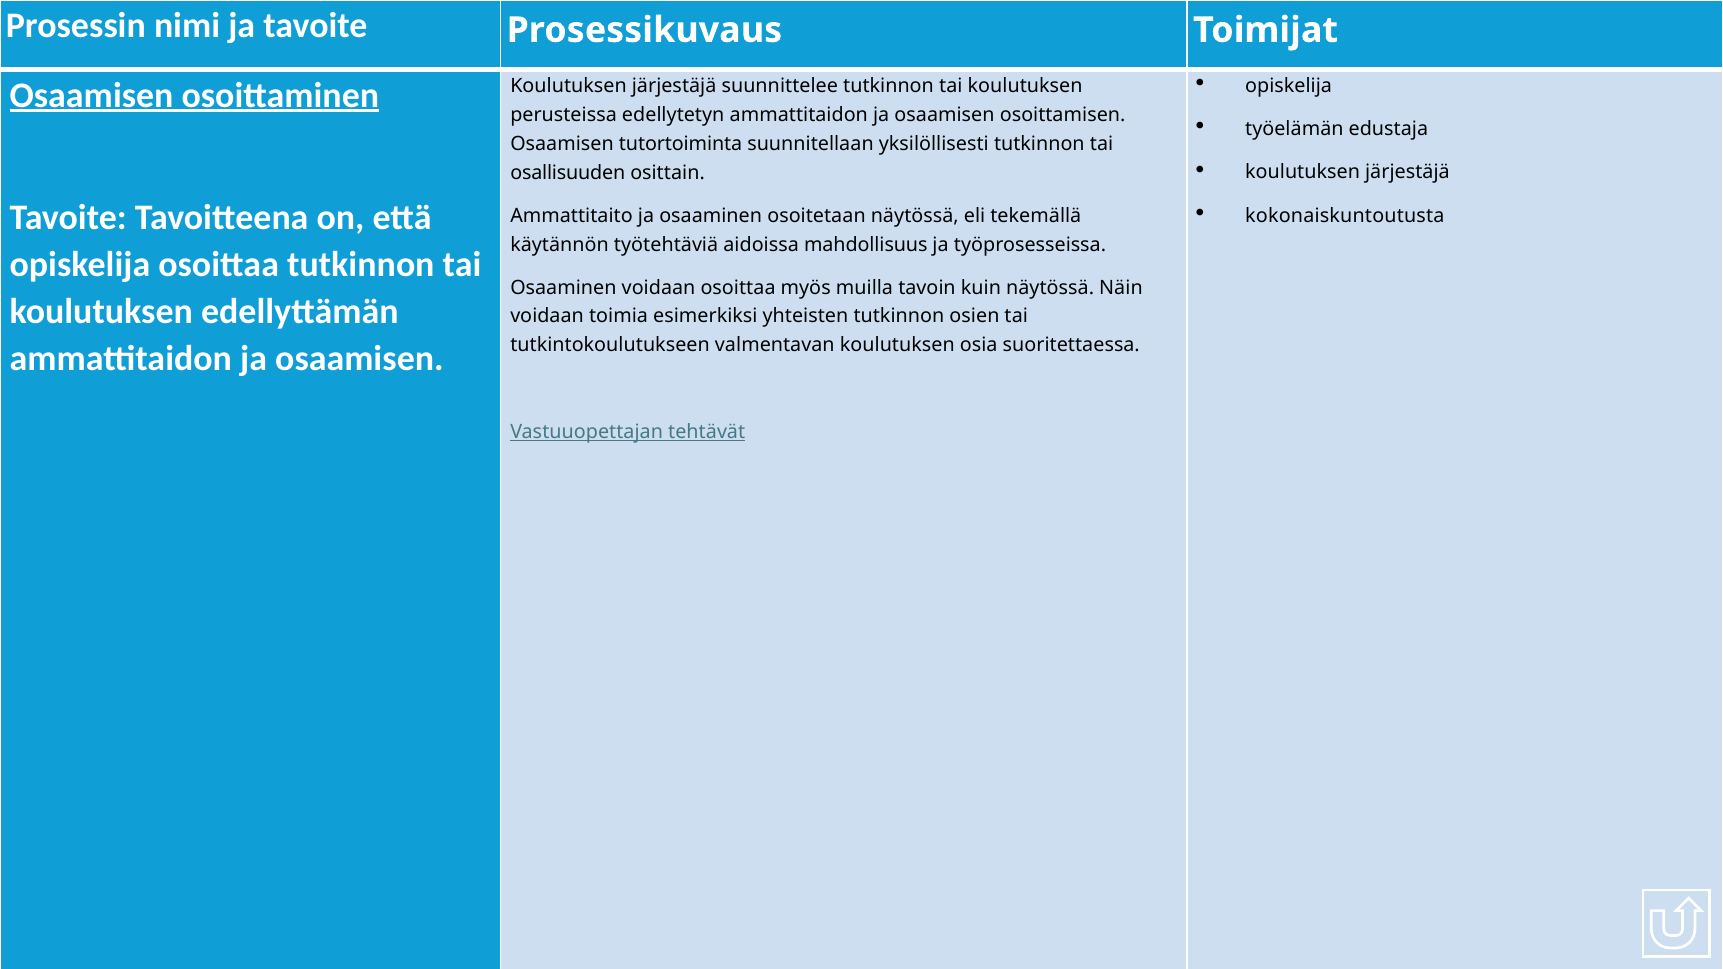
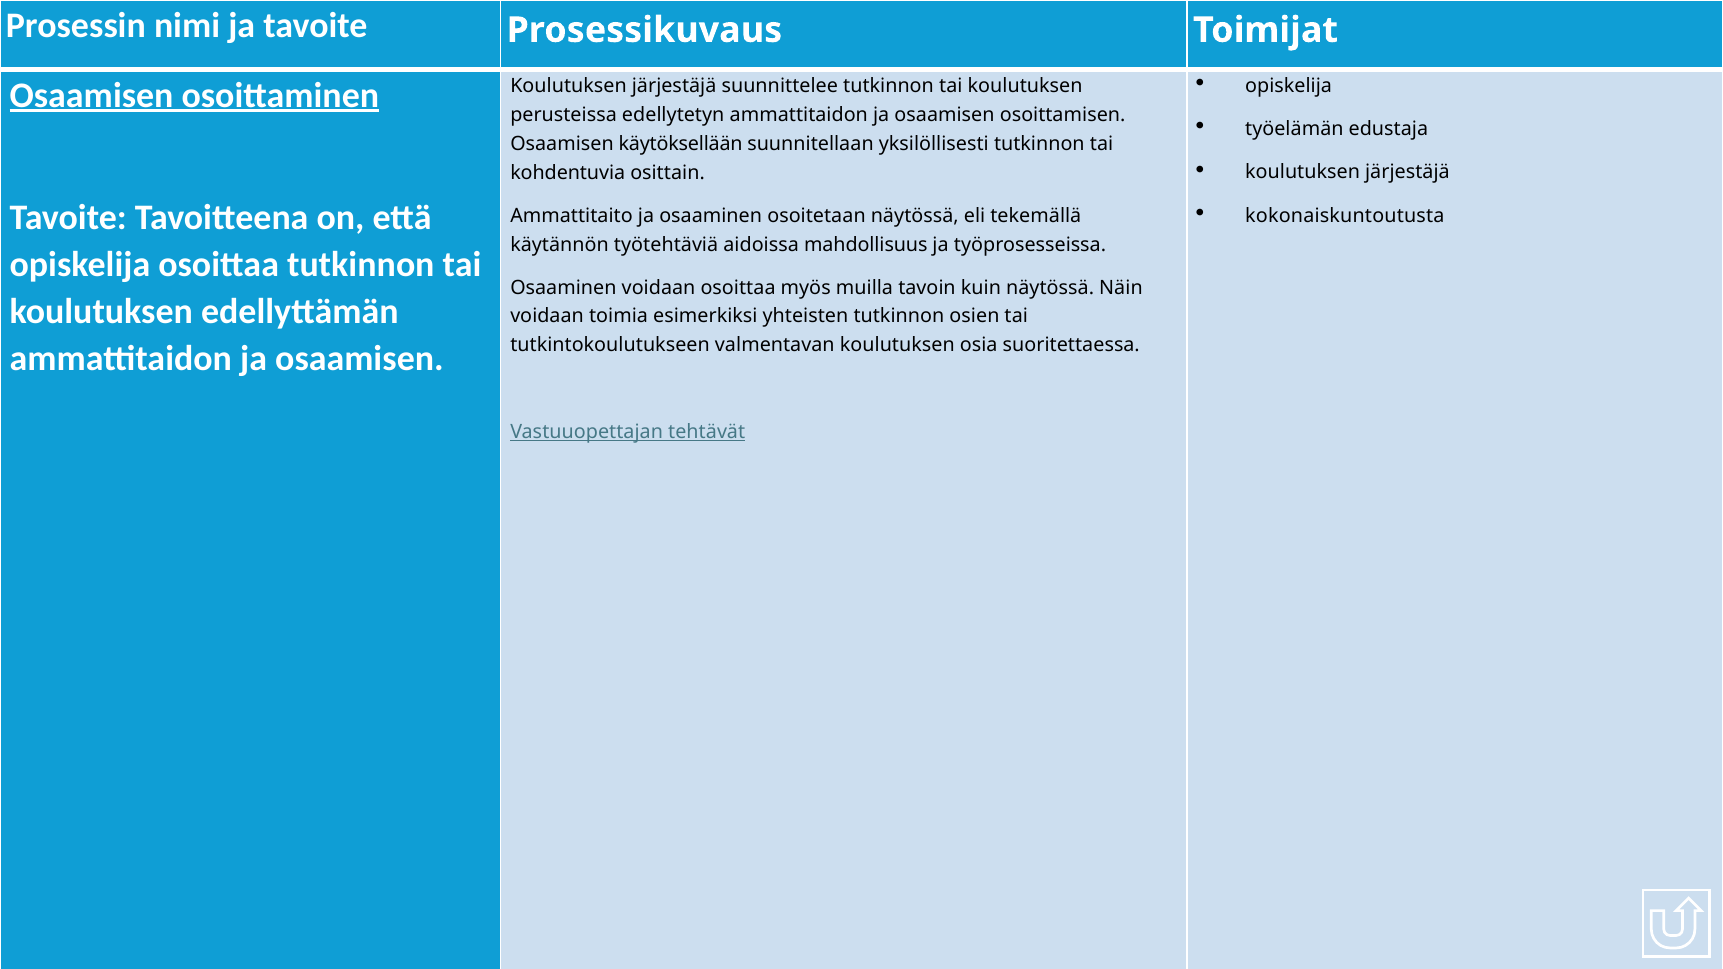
tutortoiminta: tutortoiminta -> käytöksellään
osallisuuden: osallisuuden -> kohdentuvia
